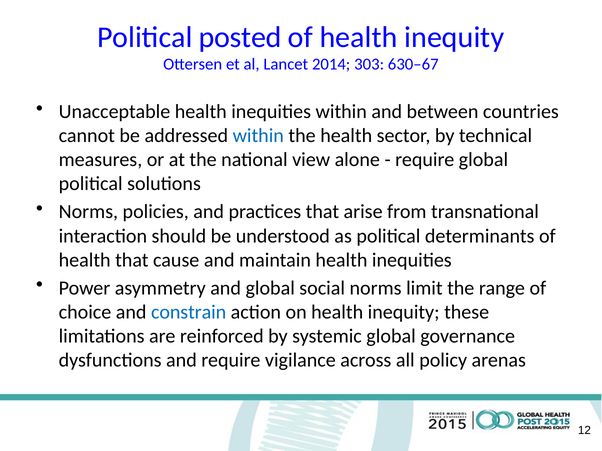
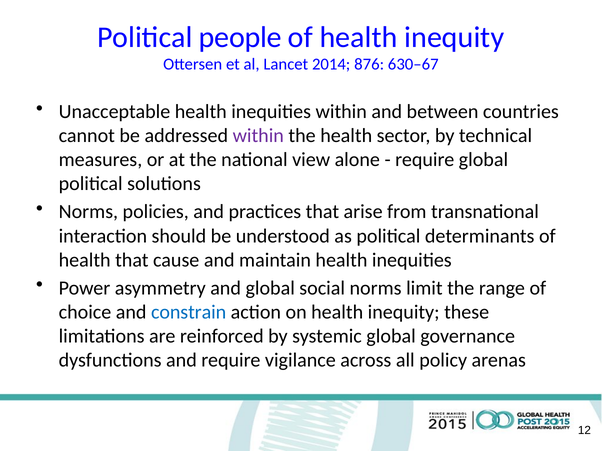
posted: posted -> people
303: 303 -> 876
within at (258, 136) colour: blue -> purple
